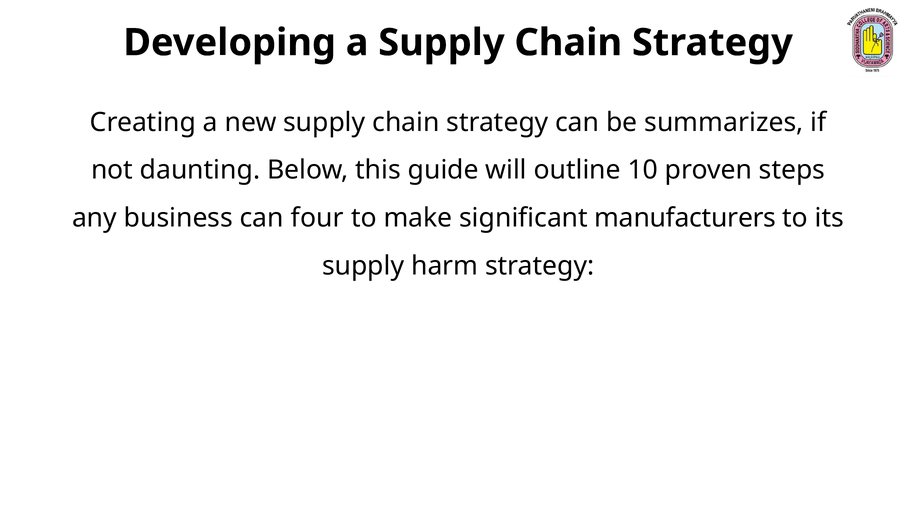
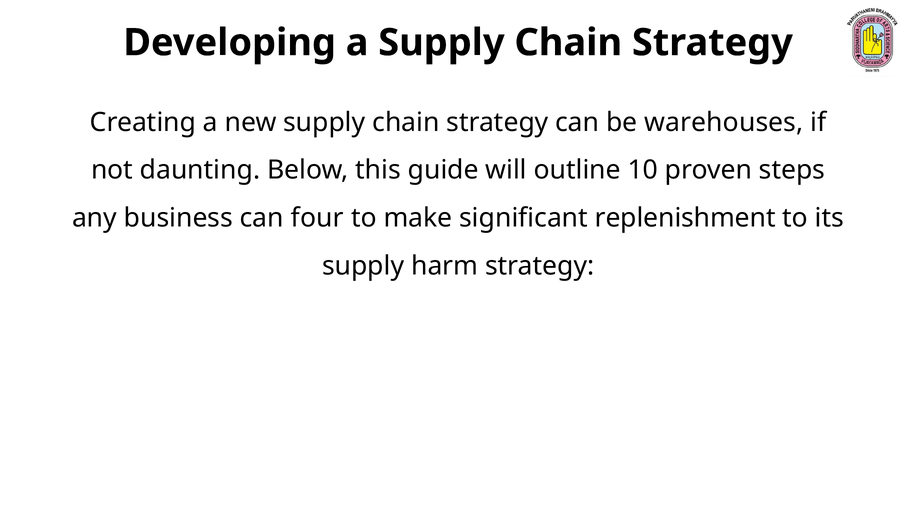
summarizes: summarizes -> warehouses
manufacturers: manufacturers -> replenishment
